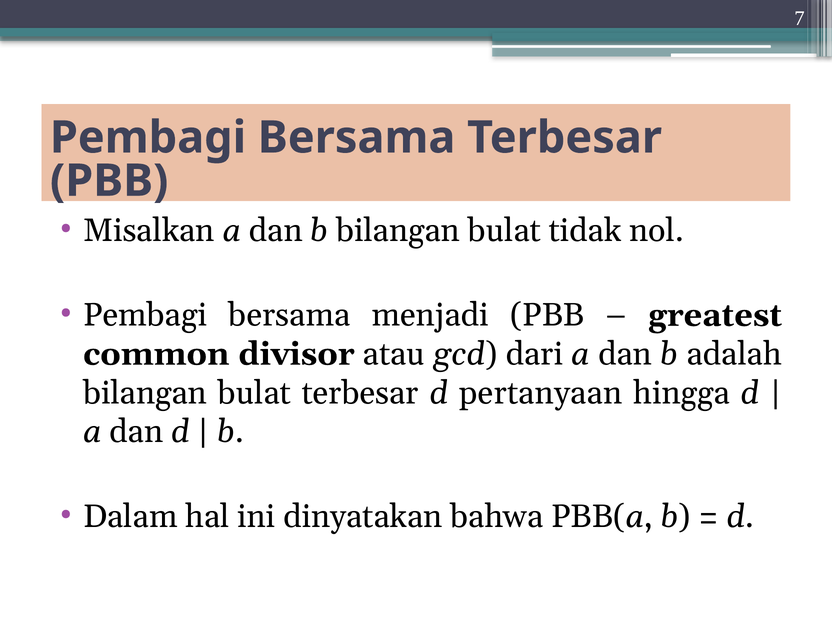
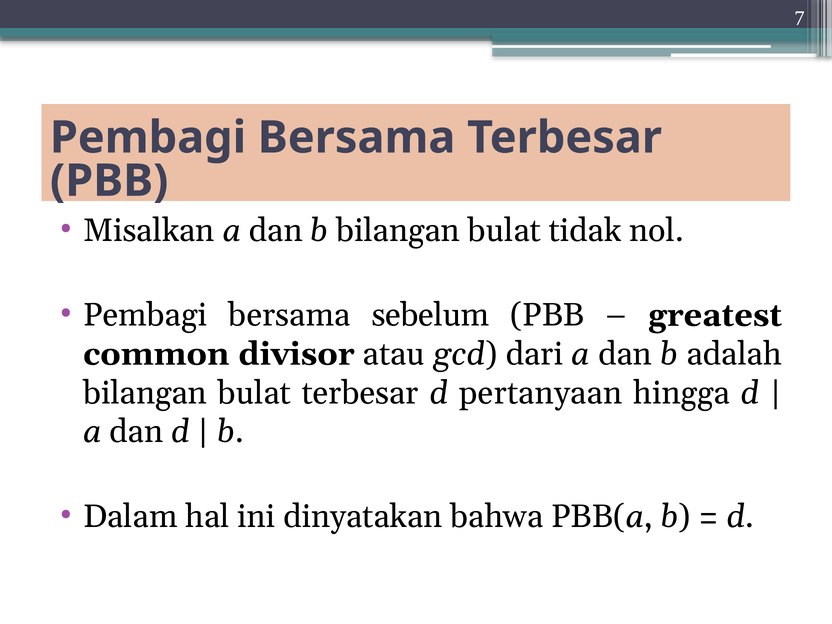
menjadi: menjadi -> sebelum
